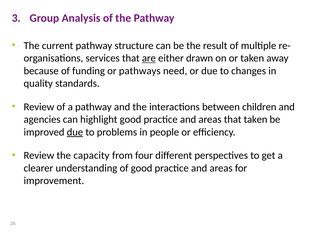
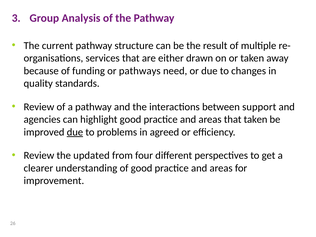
are underline: present -> none
children: children -> support
people: people -> agreed
capacity: capacity -> updated
